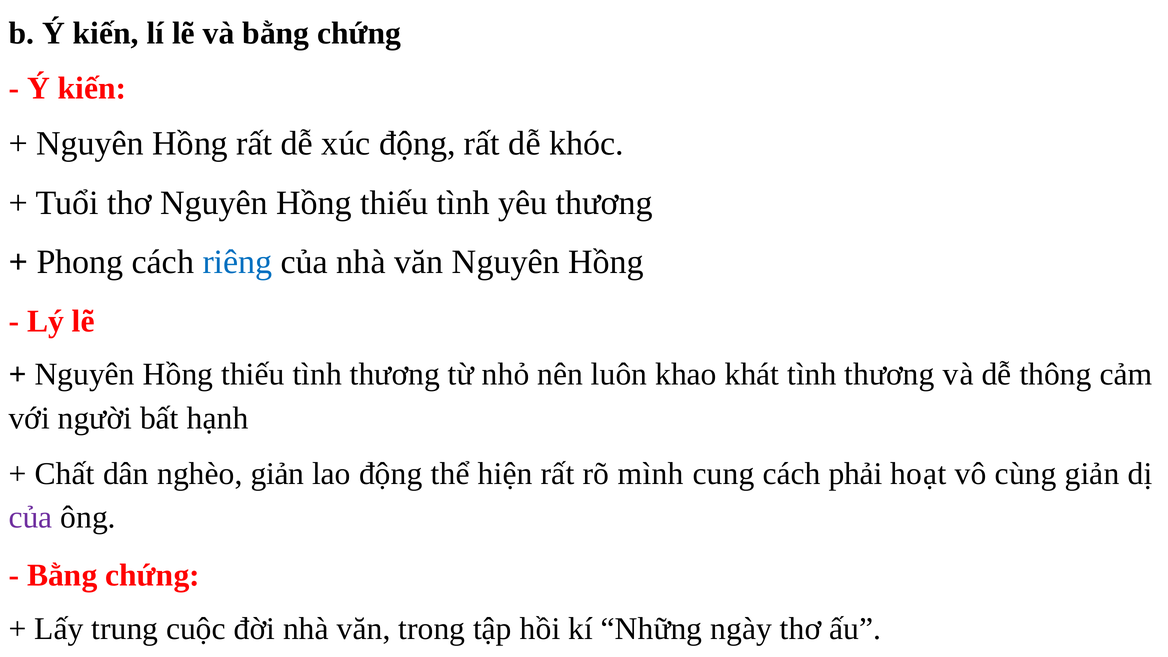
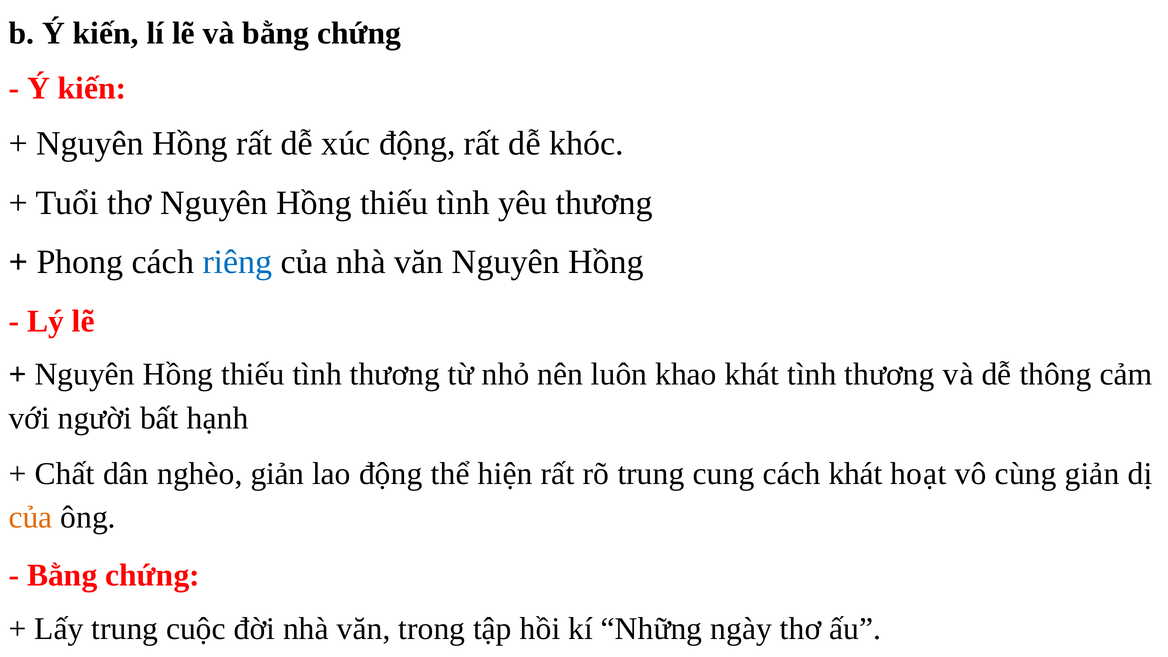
rõ mình: mình -> trung
cách phải: phải -> khát
của at (31, 518) colour: purple -> orange
